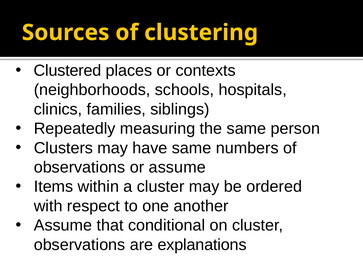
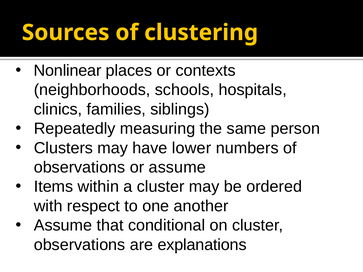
Clustered: Clustered -> Nonlinear
have same: same -> lower
